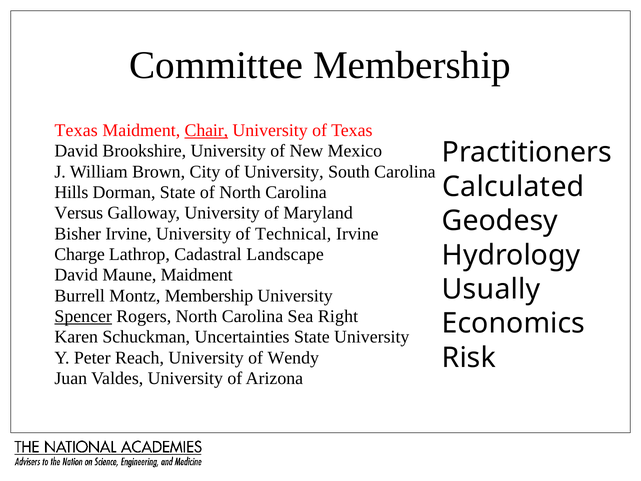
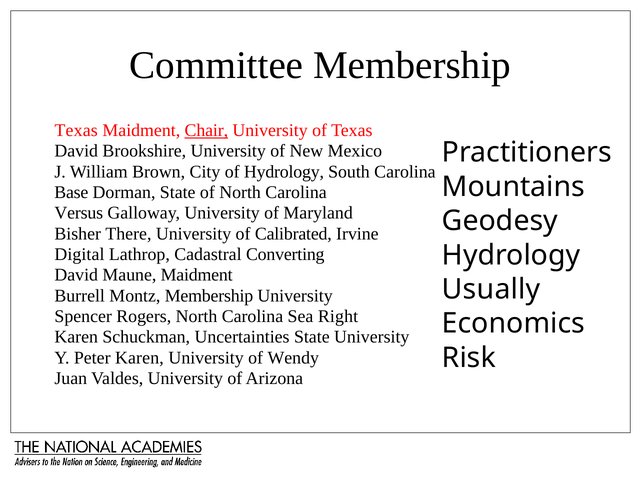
of University: University -> Hydrology
Calculated: Calculated -> Mountains
Hills: Hills -> Base
Bisher Irvine: Irvine -> There
Technical: Technical -> Calibrated
Charge: Charge -> Digital
Landscape: Landscape -> Converting
Spencer underline: present -> none
Peter Reach: Reach -> Karen
